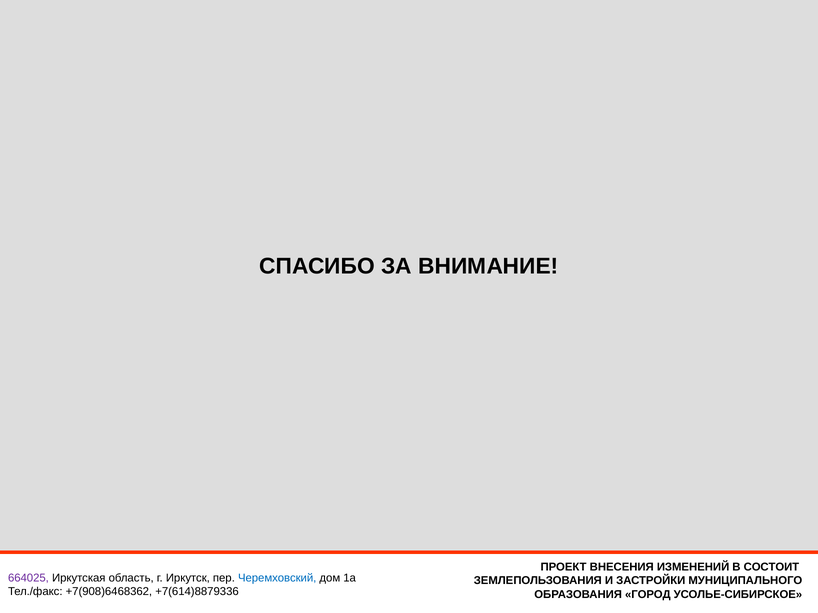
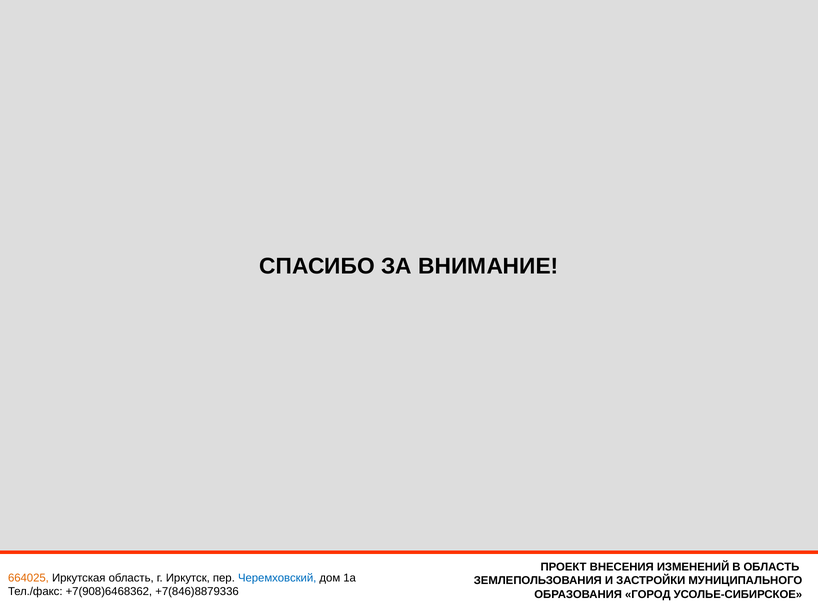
В СОСТОИТ: СОСТОИТ -> ОБЛАСТЬ
664025 colour: purple -> orange
+7(614)8879336: +7(614)8879336 -> +7(846)8879336
